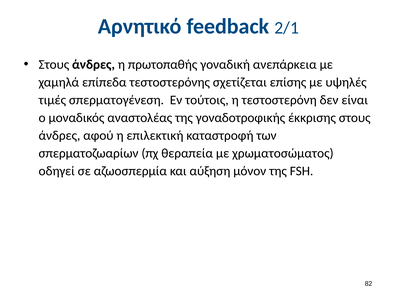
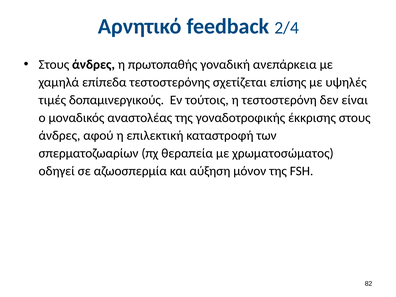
2/1: 2/1 -> 2/4
σπερματογένεση: σπερματογένεση -> δοπαμινεργικούς
